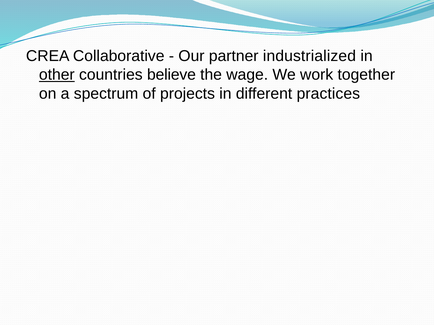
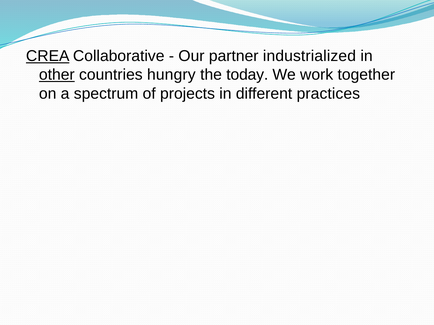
CREA underline: none -> present
believe: believe -> hungry
wage: wage -> today
